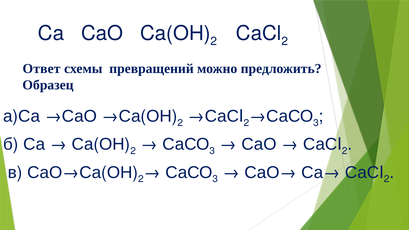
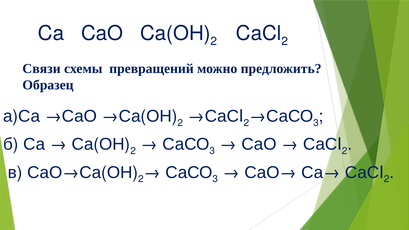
Ответ: Ответ -> Связи
